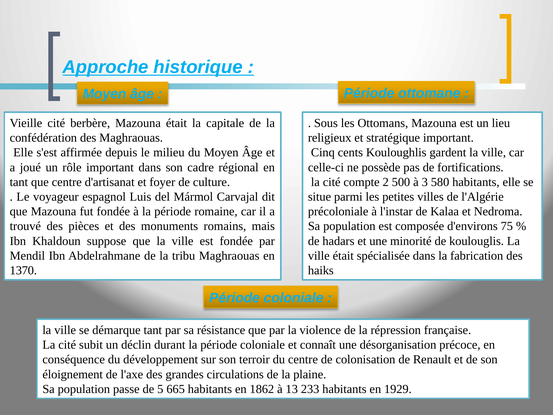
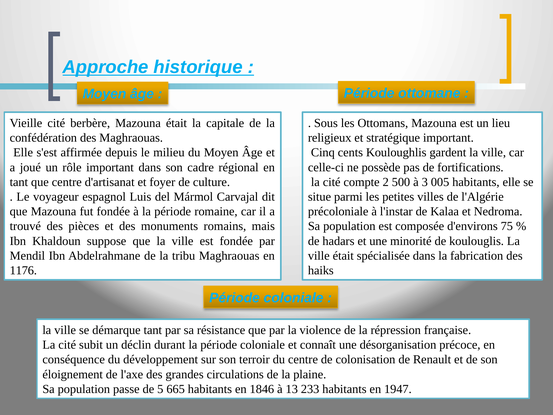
580: 580 -> 005
1370: 1370 -> 1176
1862: 1862 -> 1846
1929: 1929 -> 1947
